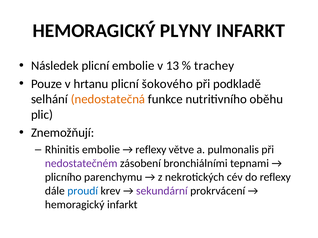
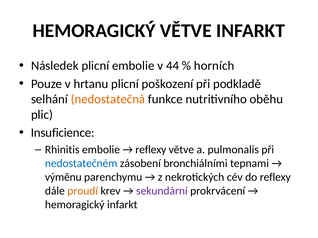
HEMORAGICKÝ PLYNY: PLYNY -> VĚTVE
13: 13 -> 44
trachey: trachey -> horních
šokového: šokového -> poškození
Znemožňují: Znemožňují -> Insuficience
nedostatečném colour: purple -> blue
plicního: plicního -> výměnu
proudí colour: blue -> orange
